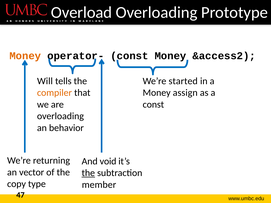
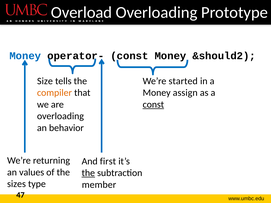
Money at (25, 56) colour: orange -> blue
&access2: &access2 -> &should2
Will: Will -> Size
const at (153, 105) underline: none -> present
void: void -> first
vector: vector -> values
copy: copy -> sizes
